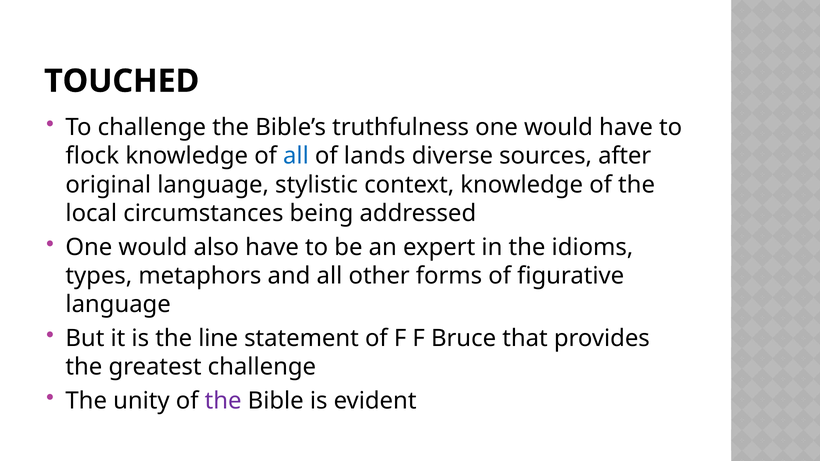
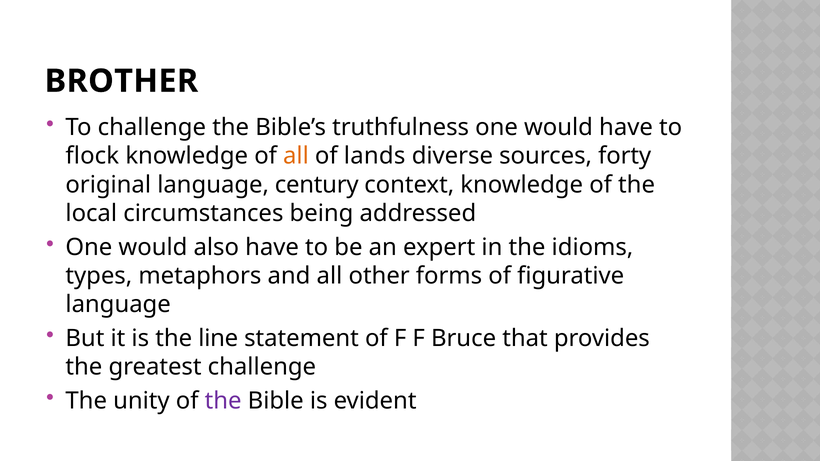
TOUCHED: TOUCHED -> BROTHER
all at (296, 156) colour: blue -> orange
after: after -> forty
stylistic: stylistic -> century
